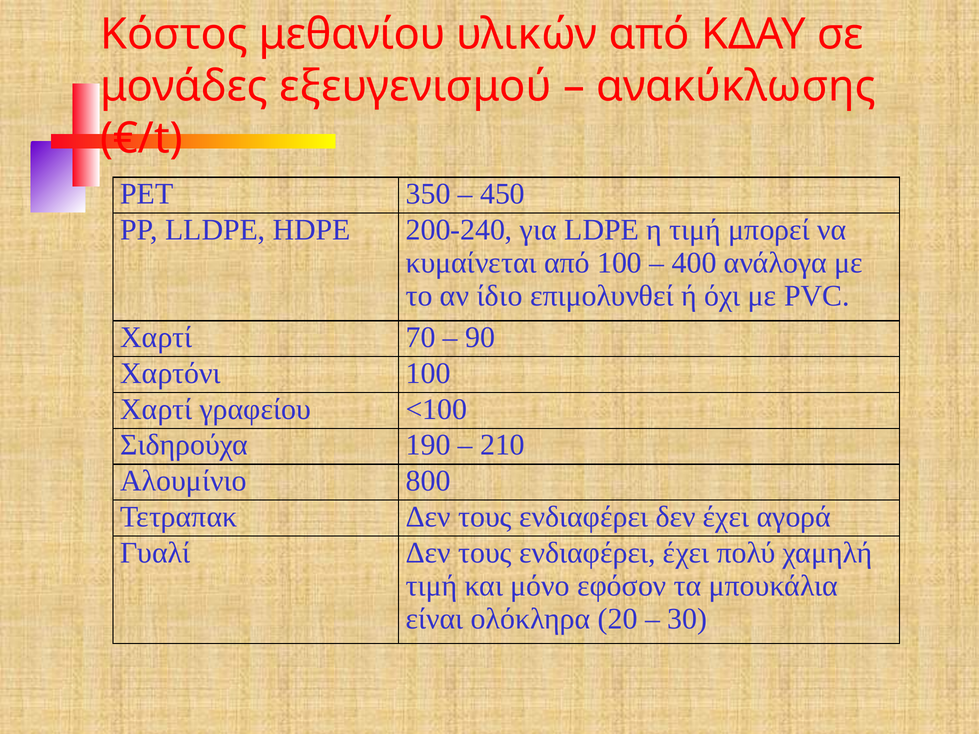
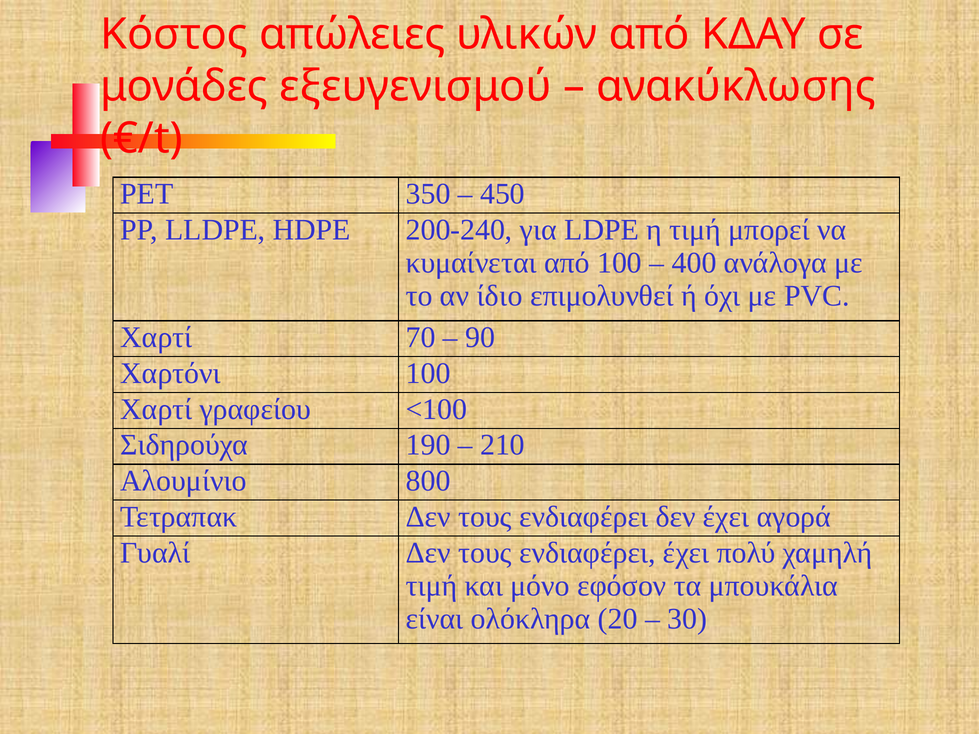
μεθανίου: μεθανίου -> απώλειες
